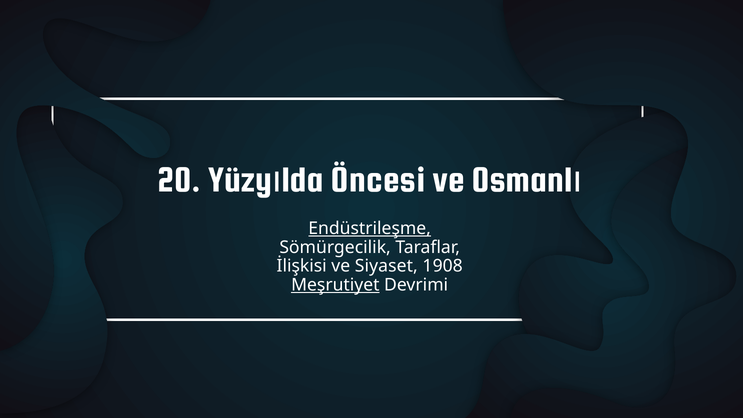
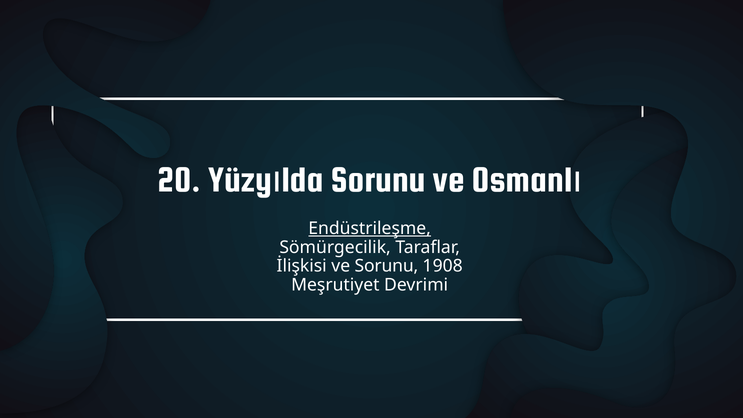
Öncesi at (378, 179): Öncesi -> Sorunu
ve Siyaset: Siyaset -> Sorunu
Meşrutiyet underline: present -> none
